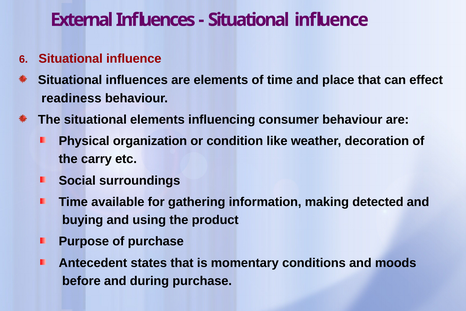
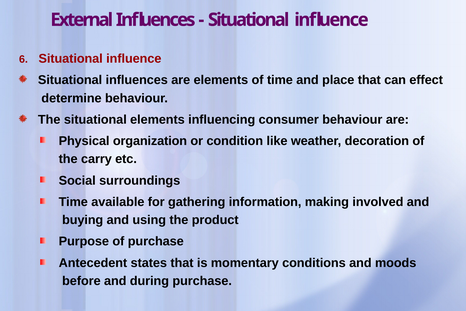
readiness: readiness -> determine
detected: detected -> involved
